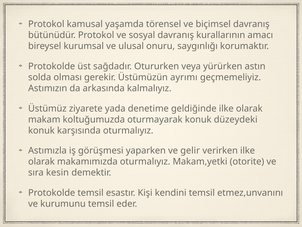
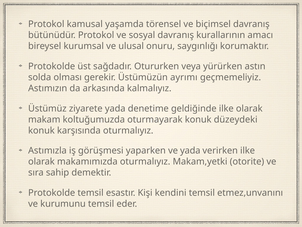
ve gelir: gelir -> yada
kesin: kesin -> sahip
